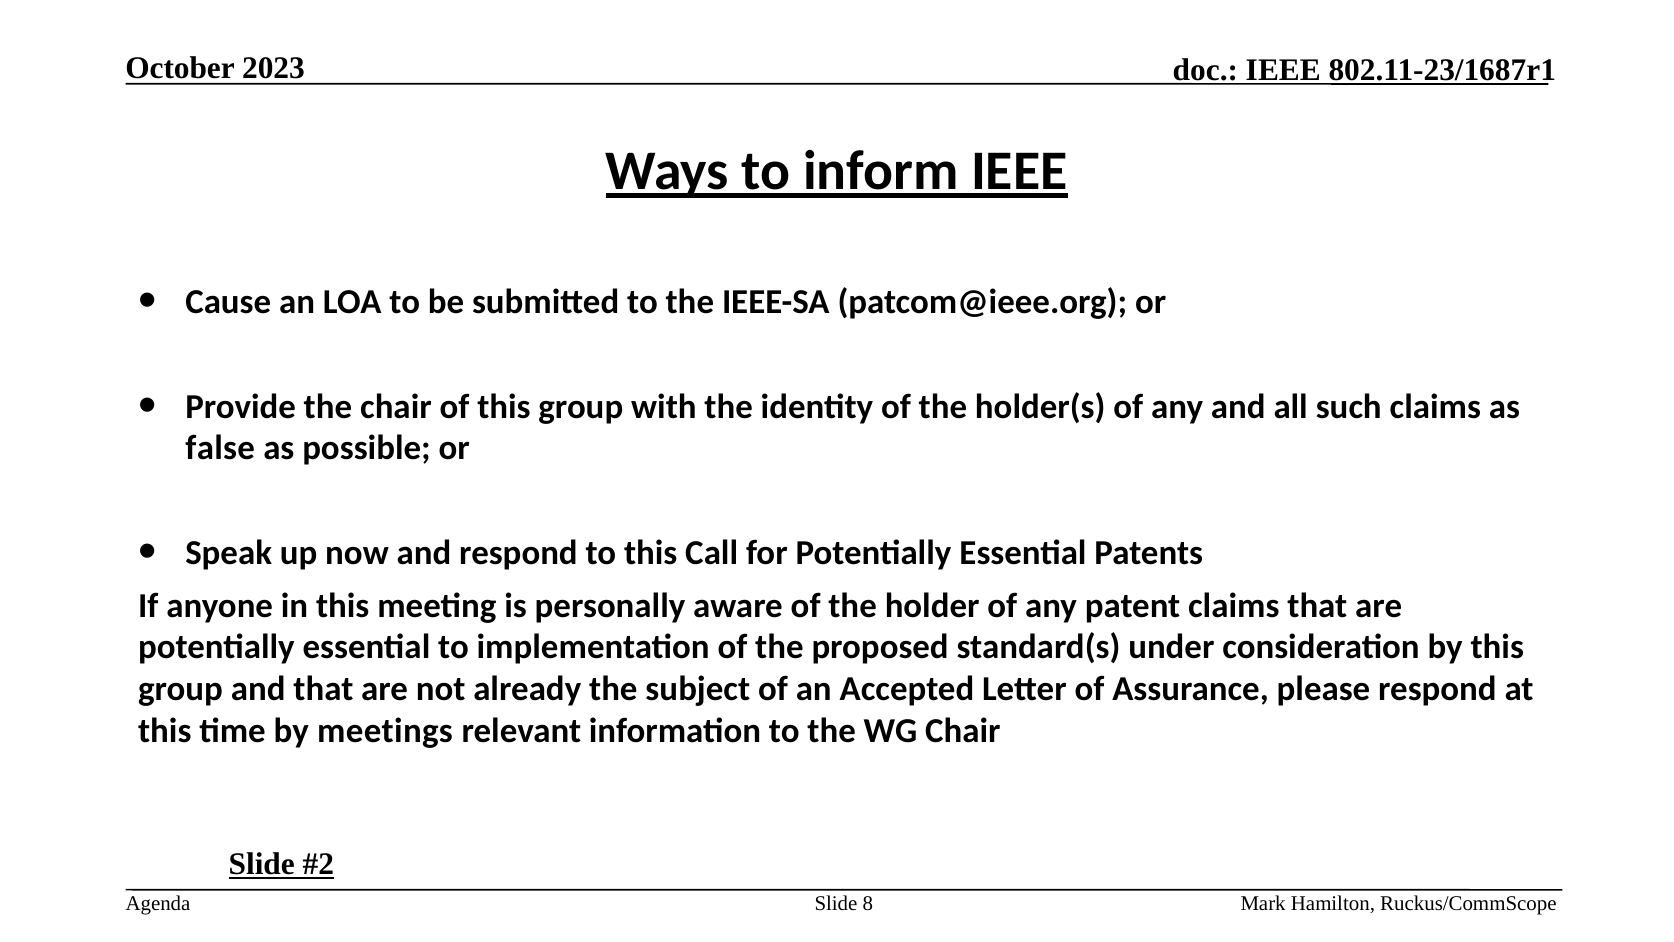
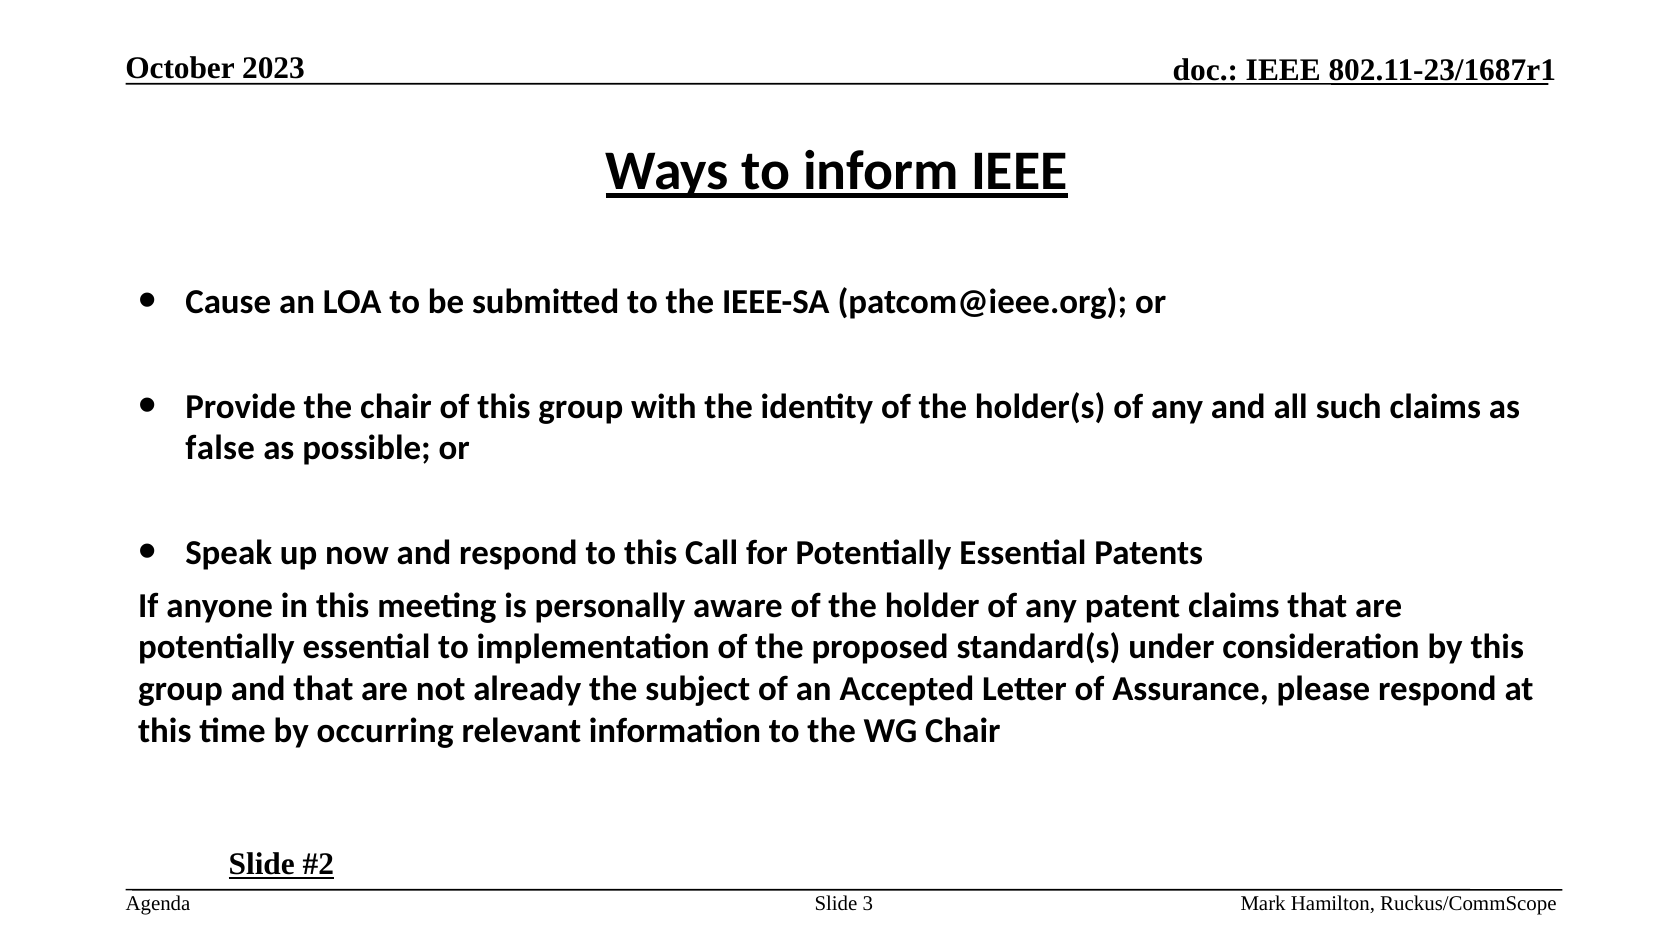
meetings: meetings -> occurring
8: 8 -> 3
